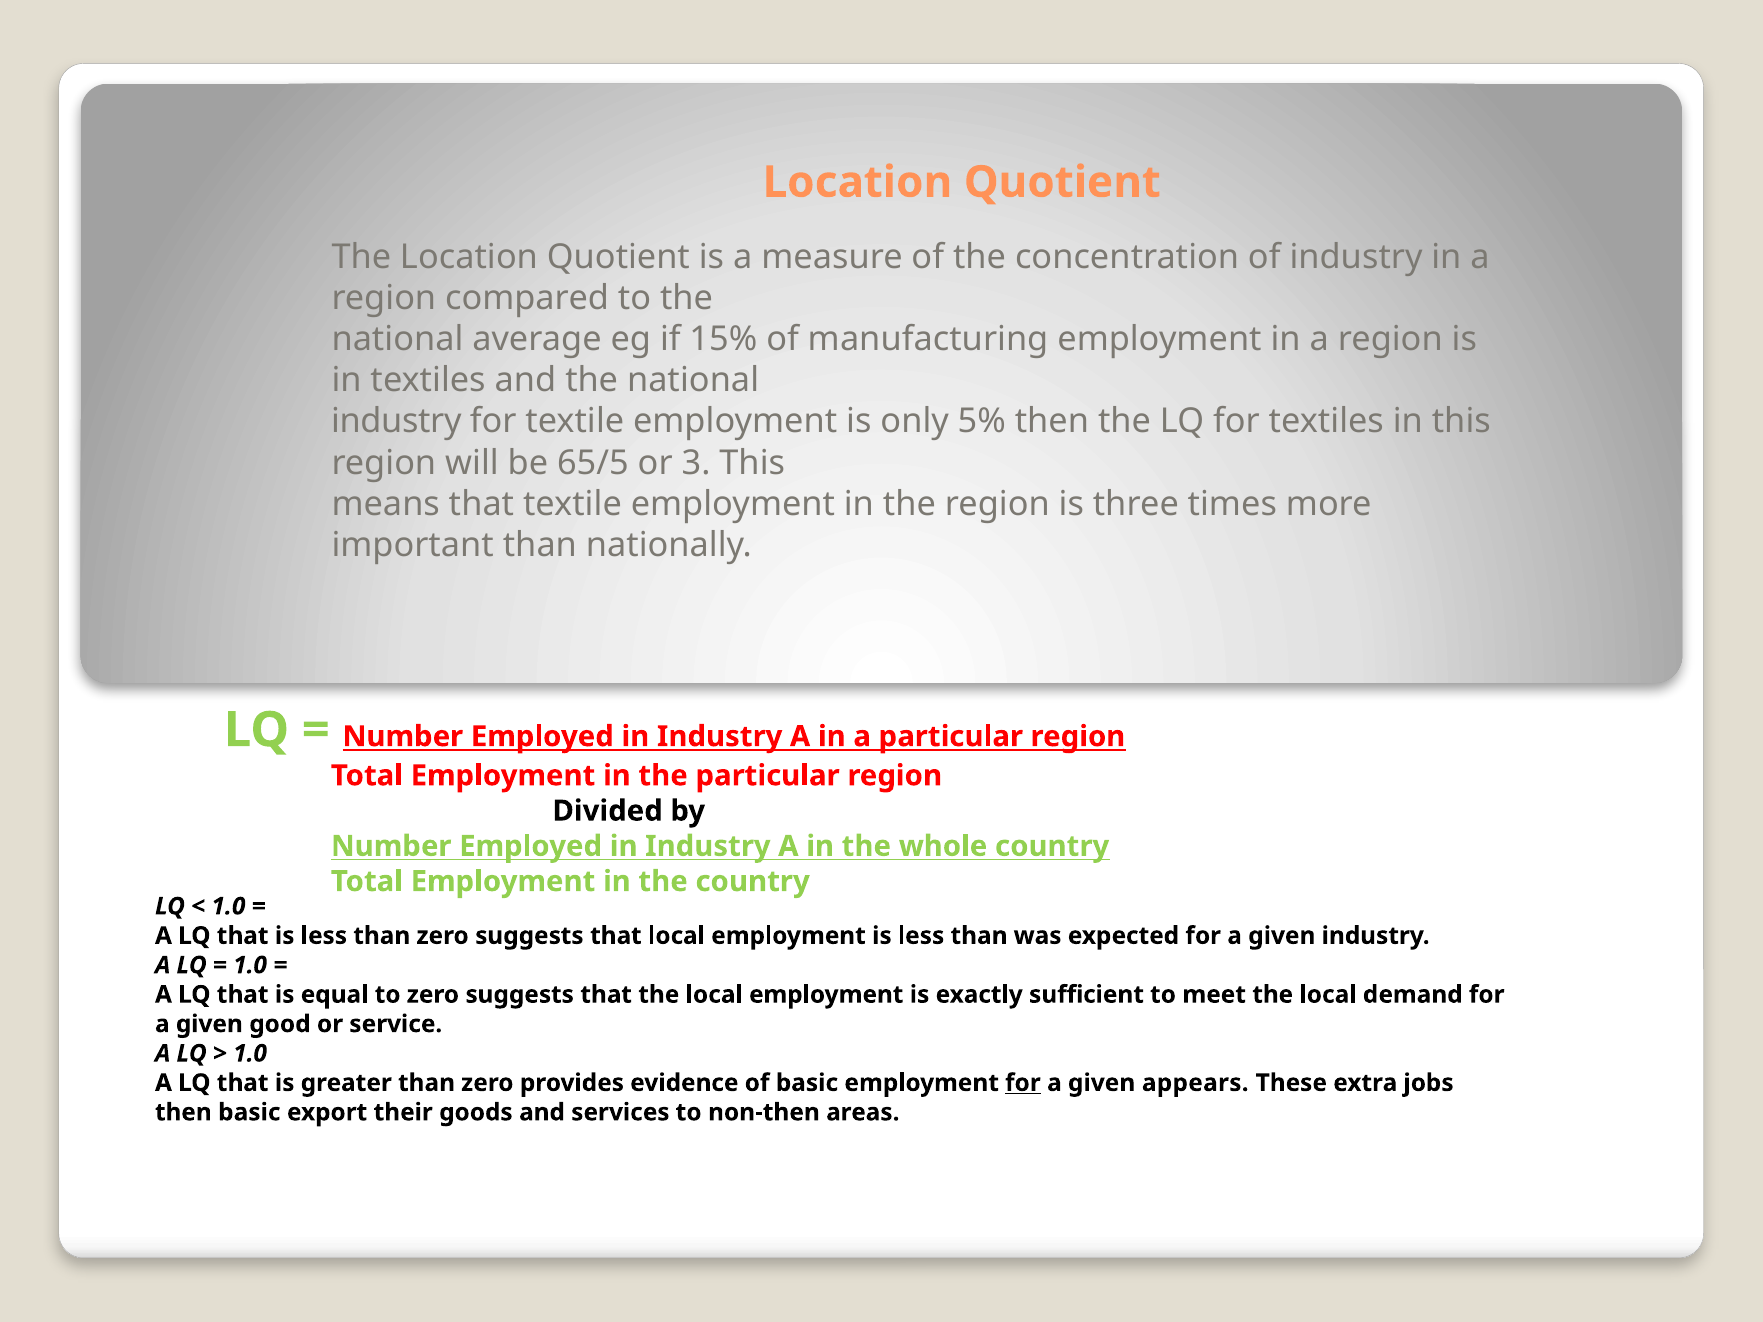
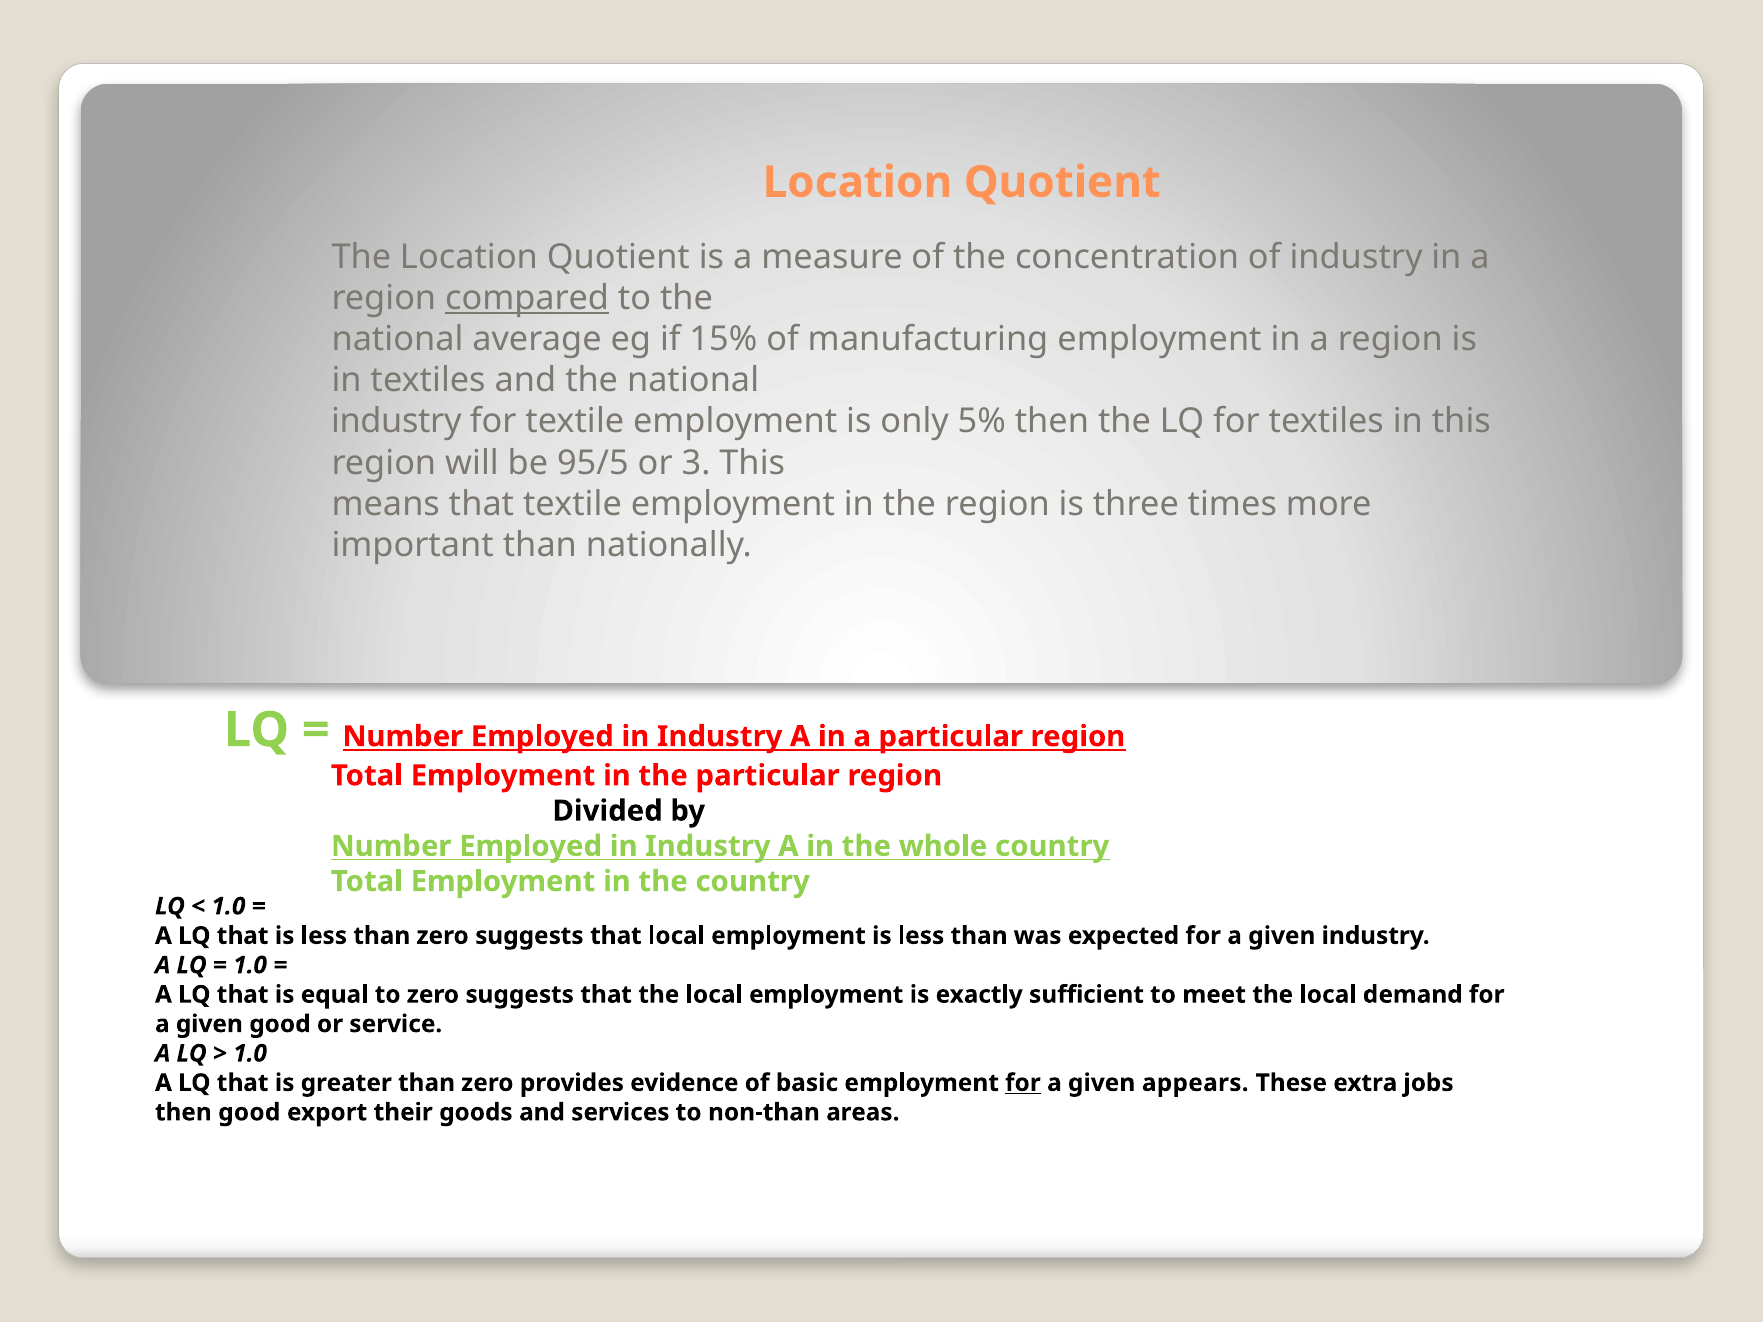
compared underline: none -> present
65/5: 65/5 -> 95/5
then basic: basic -> good
non-then: non-then -> non-than
